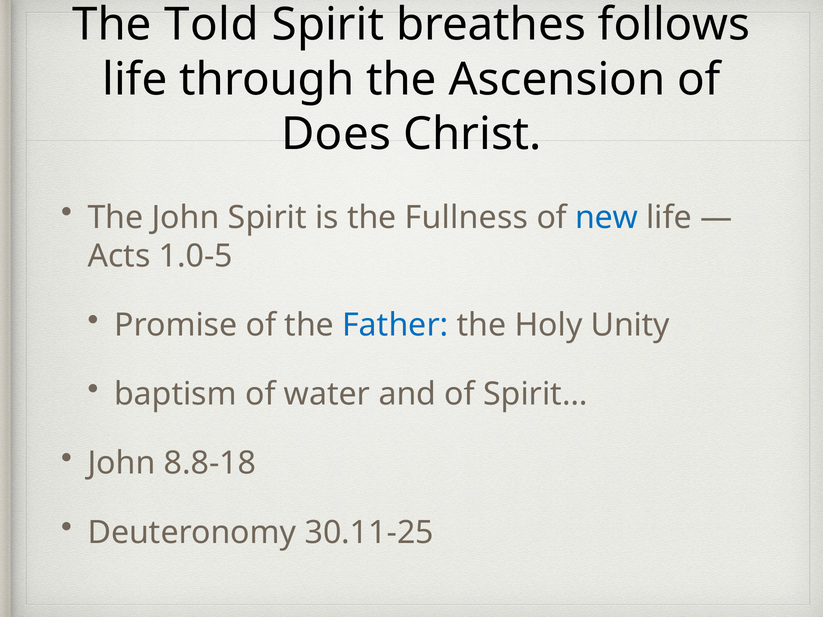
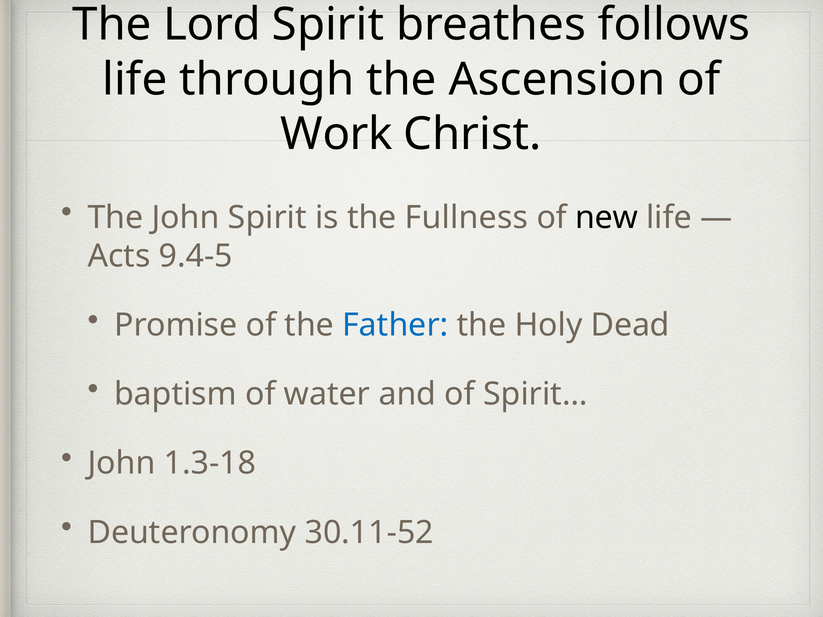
Told: Told -> Lord
Does: Does -> Work
new colour: blue -> black
1.0-5: 1.0-5 -> 9.4-5
Unity: Unity -> Dead
8.8-18: 8.8-18 -> 1.3-18
30.11-25: 30.11-25 -> 30.11-52
